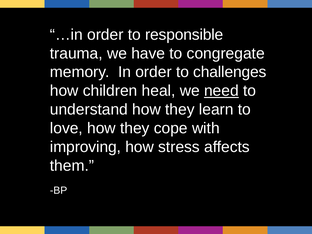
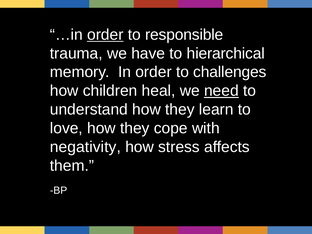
order at (105, 35) underline: none -> present
congregate: congregate -> hierarchical
improving: improving -> negativity
